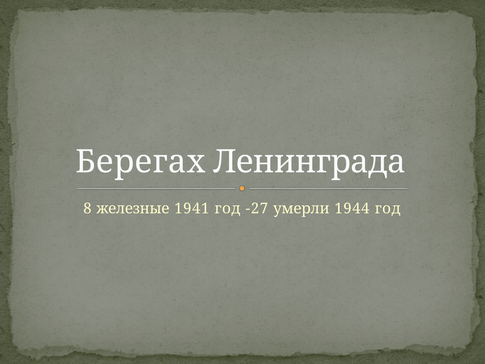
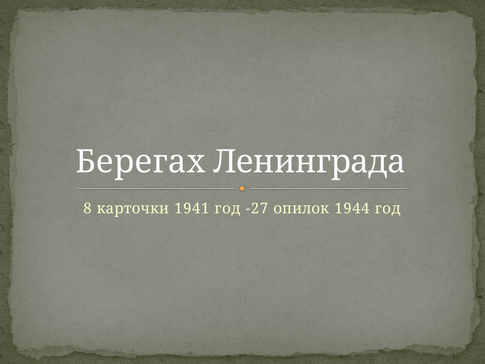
железные: железные -> карточки
умерли: умерли -> опилок
